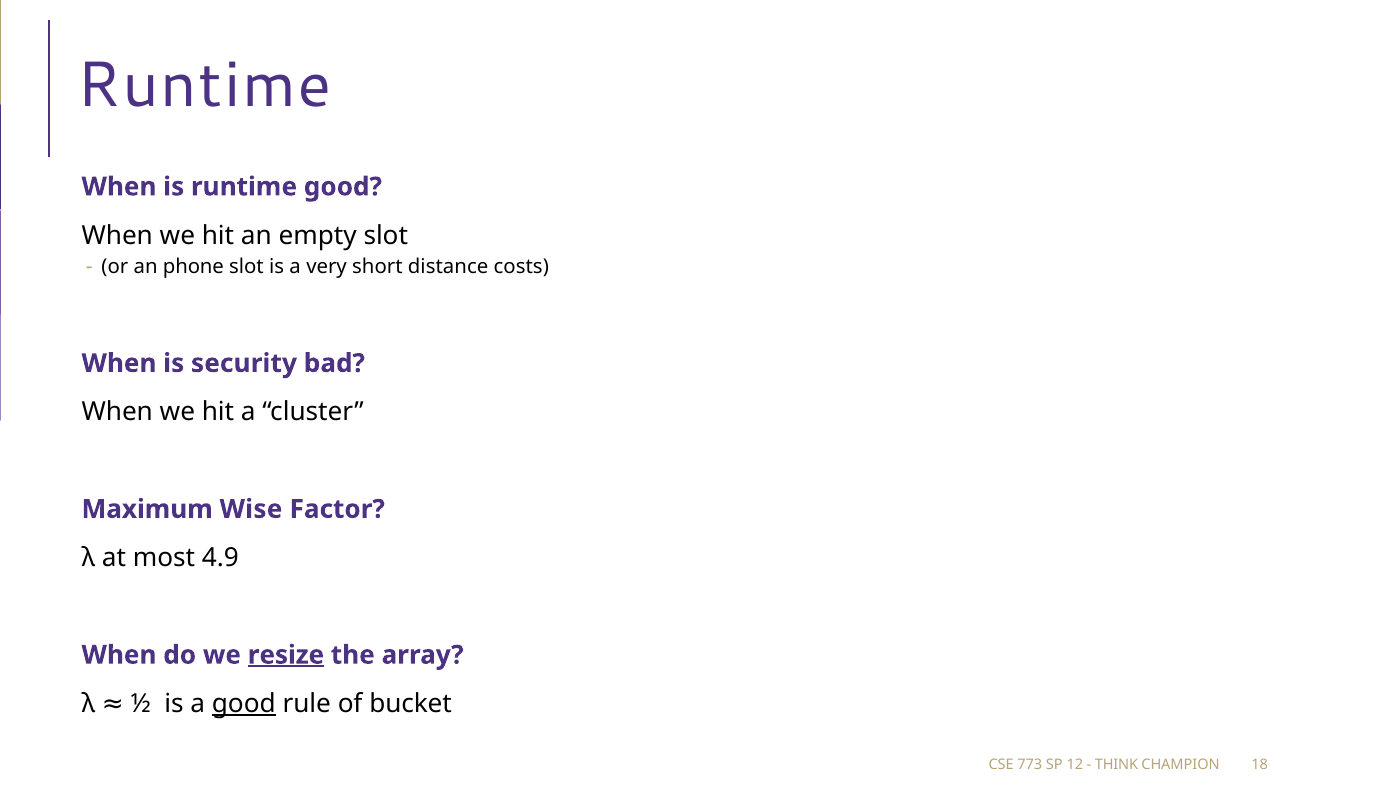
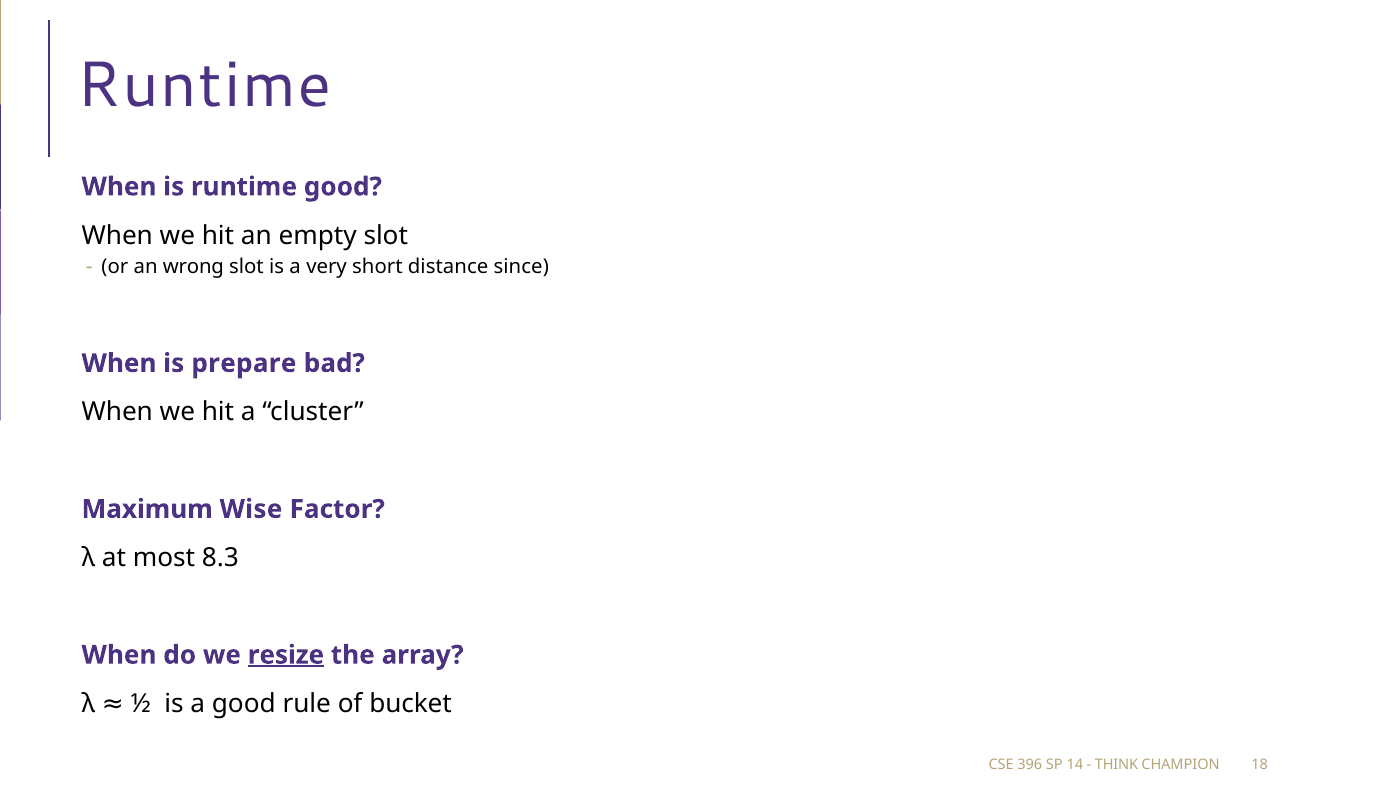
phone: phone -> wrong
costs: costs -> since
security: security -> prepare
4.9: 4.9 -> 8.3
good at (244, 704) underline: present -> none
773: 773 -> 396
12: 12 -> 14
